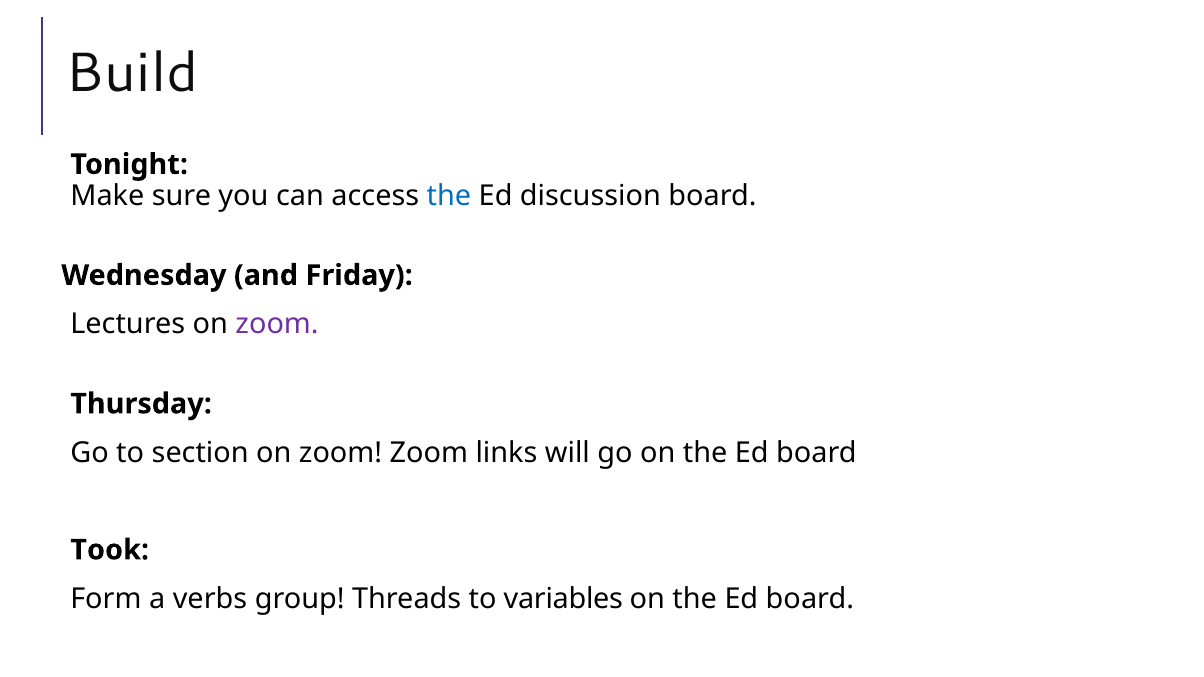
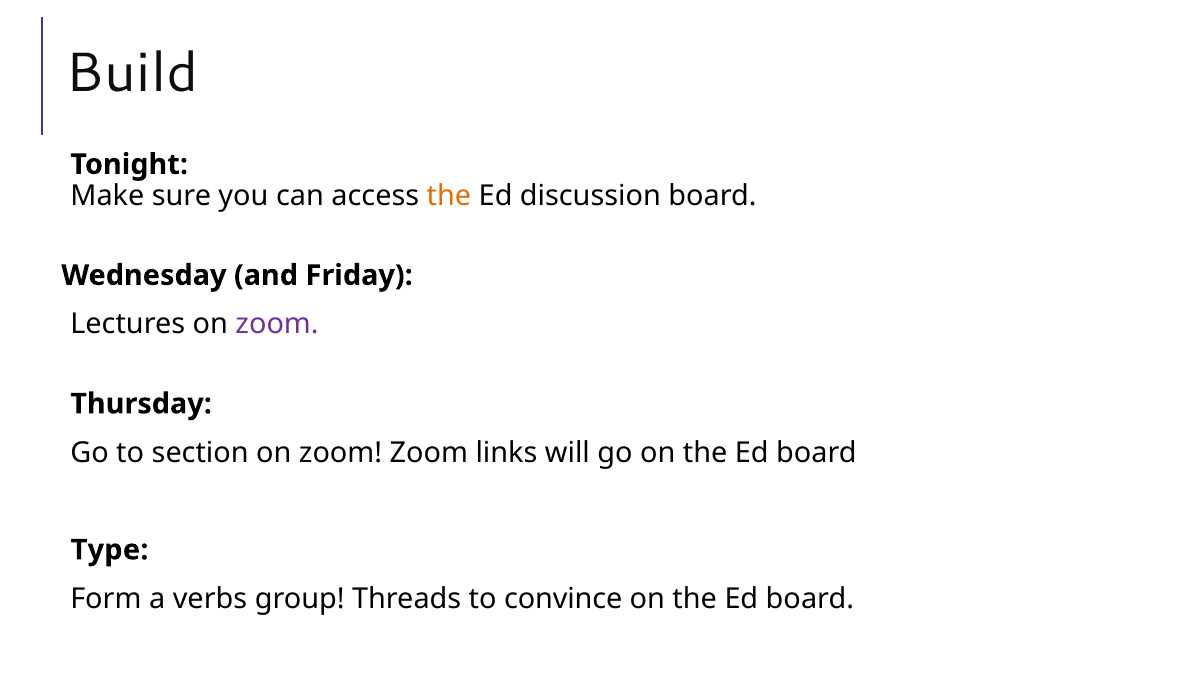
the at (449, 196) colour: blue -> orange
Took: Took -> Type
variables: variables -> convince
